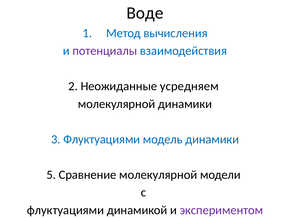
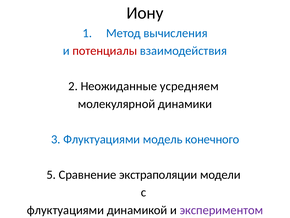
Воде: Воде -> Иону
потенциалы colour: purple -> red
модель динамики: динамики -> конечного
Сравнение молекулярной: молекулярной -> экстраполяции
